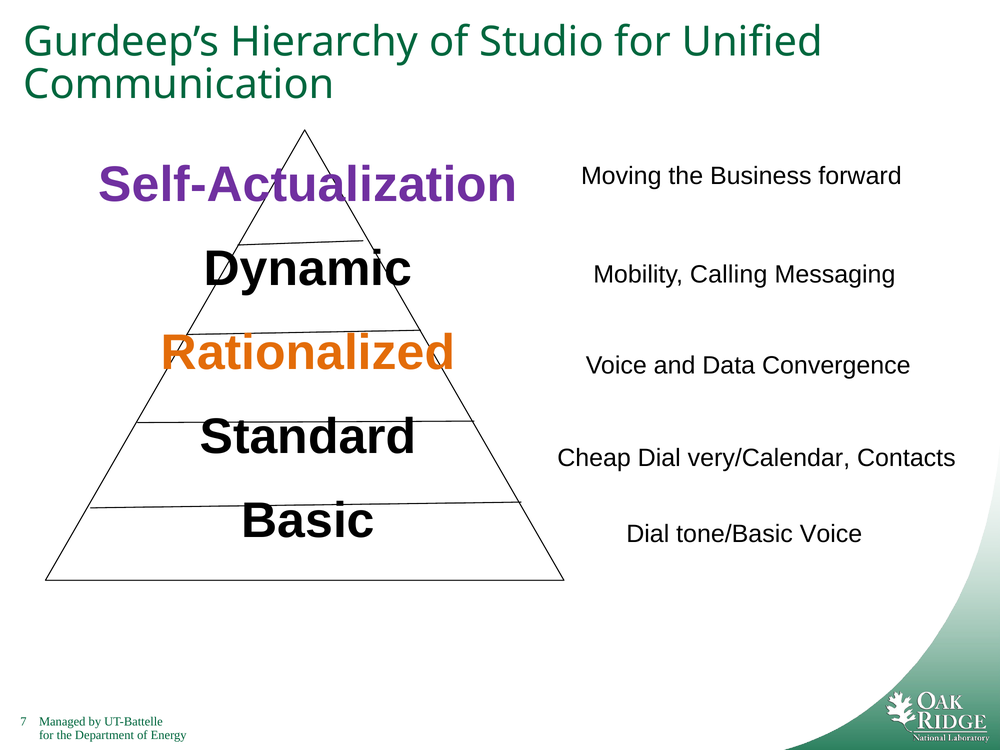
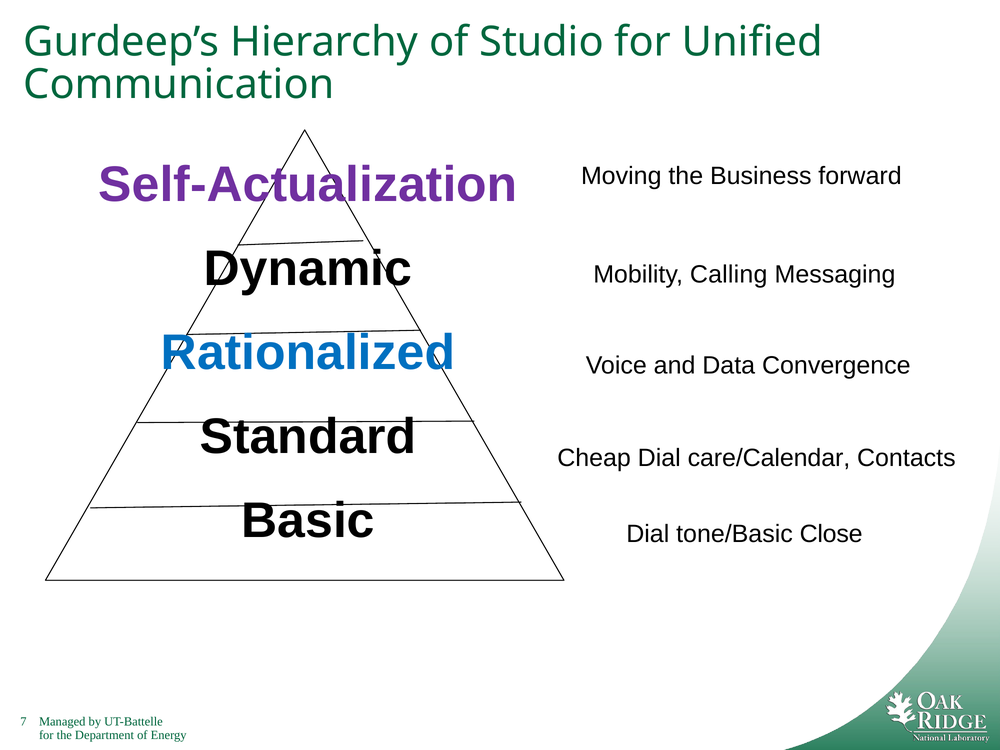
Rationalized colour: orange -> blue
very/Calendar: very/Calendar -> care/Calendar
tone/Basic Voice: Voice -> Close
